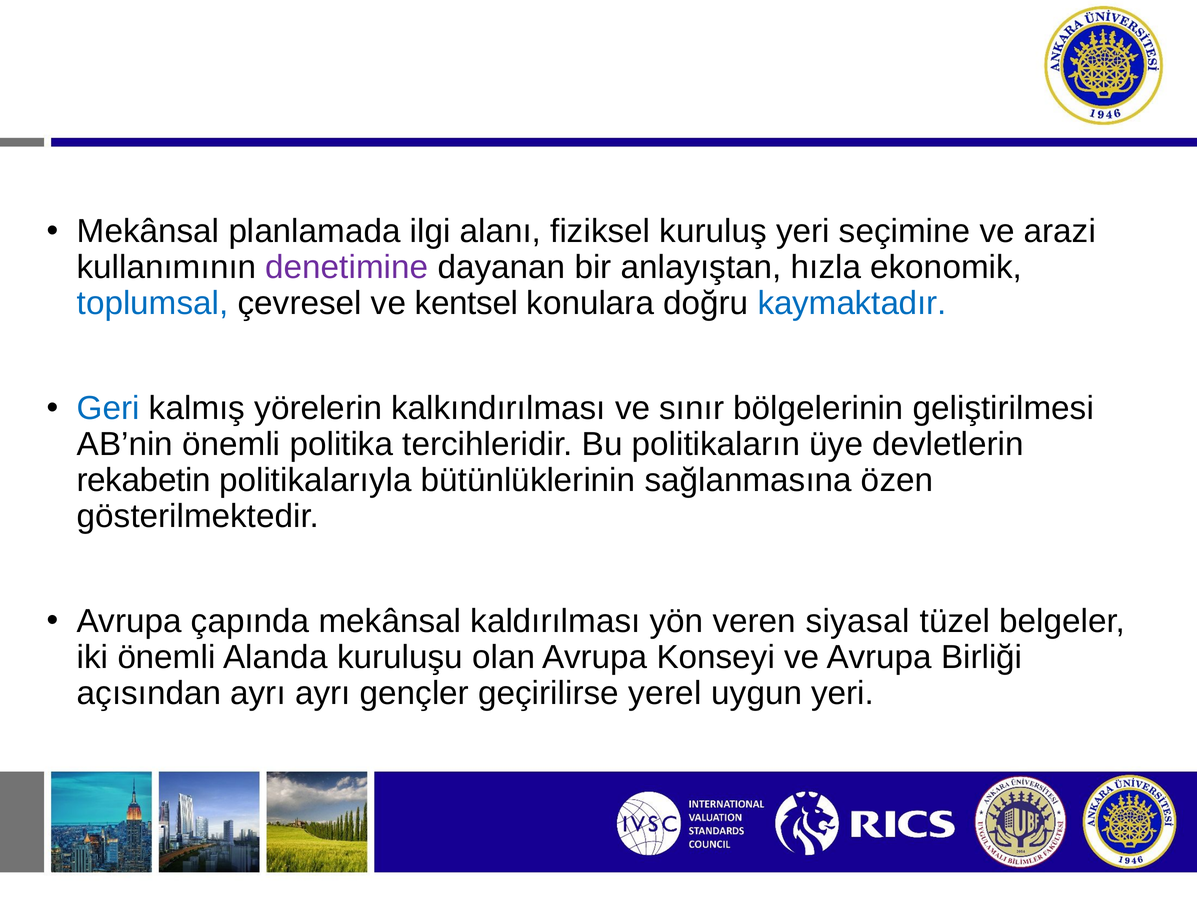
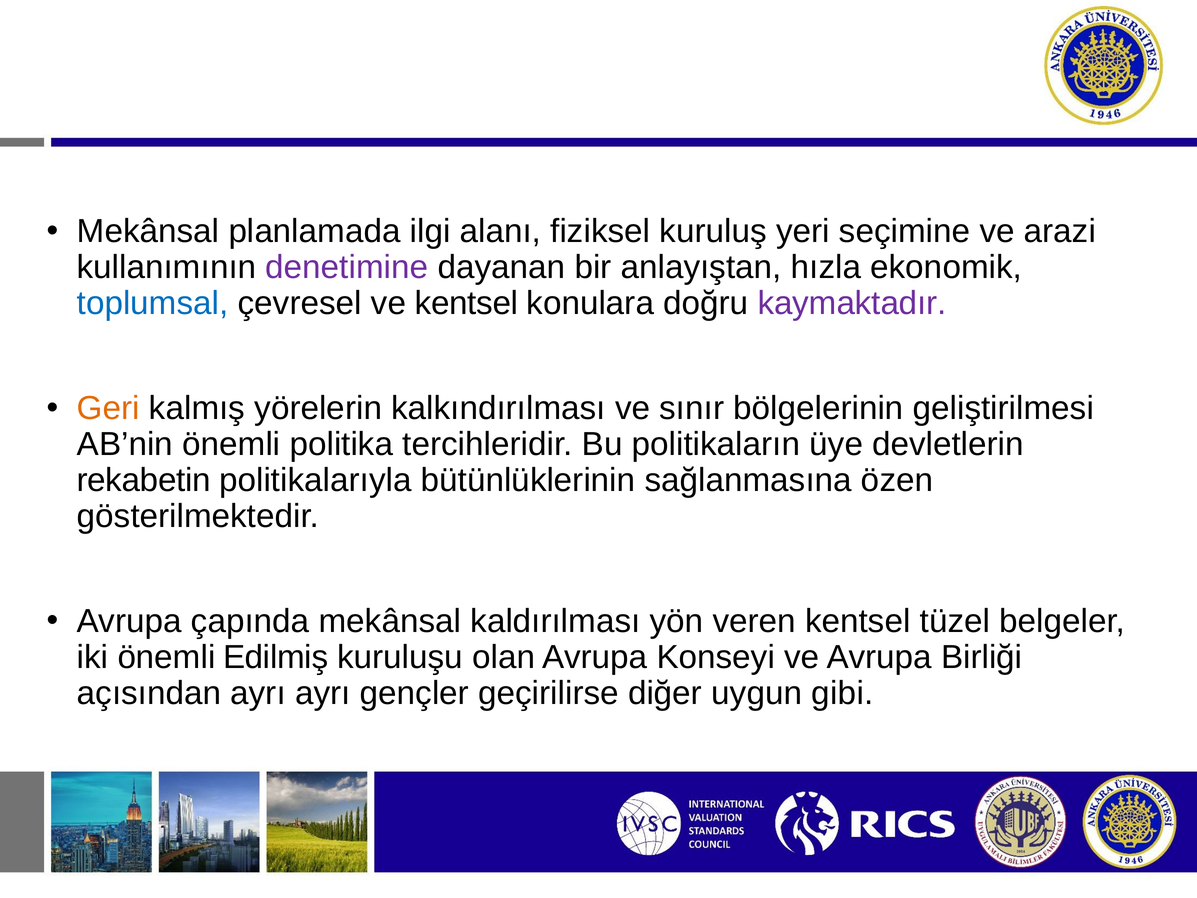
kaymaktadır colour: blue -> purple
Geri colour: blue -> orange
veren siyasal: siyasal -> kentsel
Alanda: Alanda -> Edilmiş
yerel: yerel -> diğer
uygun yeri: yeri -> gibi
